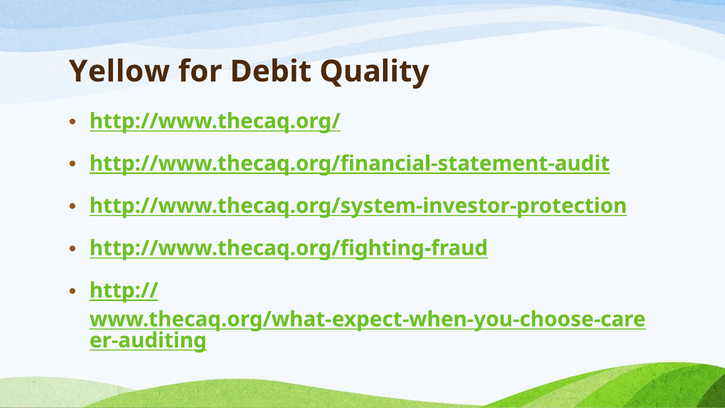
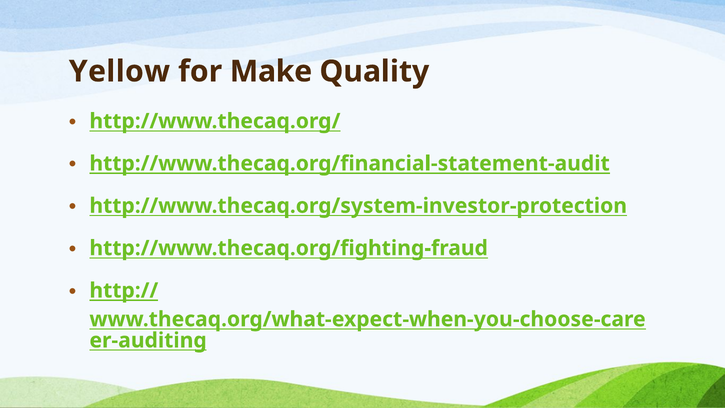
Debit: Debit -> Make
